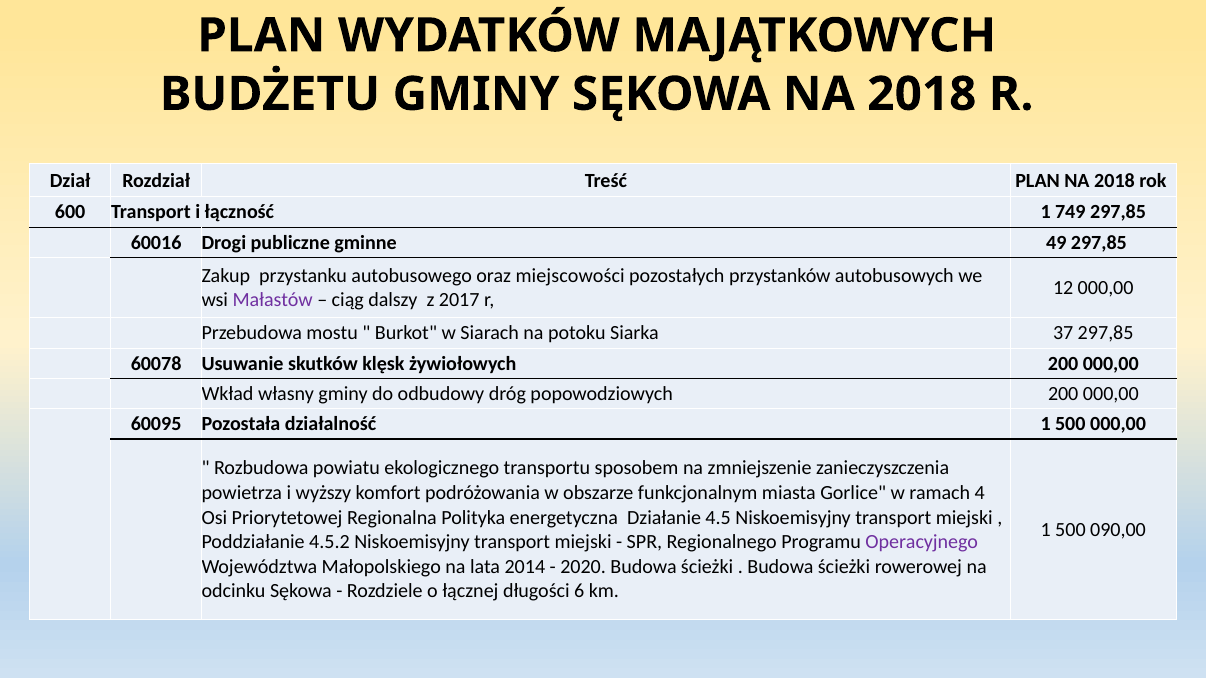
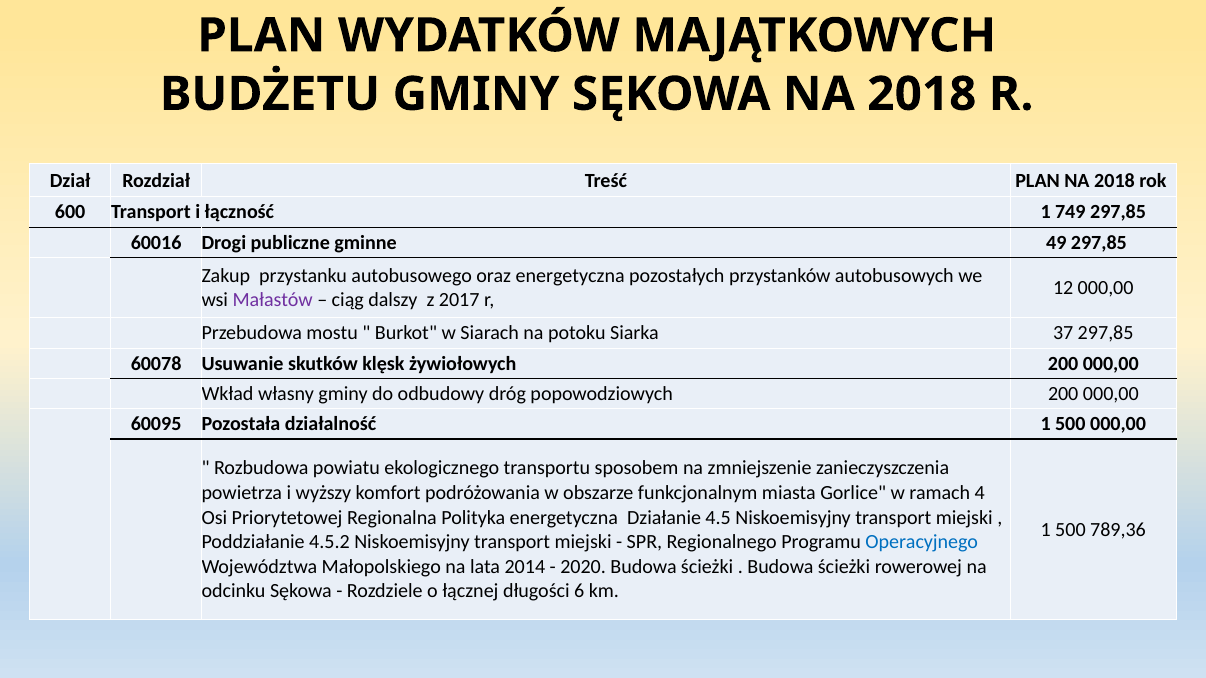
oraz miejscowości: miejscowości -> energetyczna
090,00: 090,00 -> 789,36
Operacyjnego colour: purple -> blue
